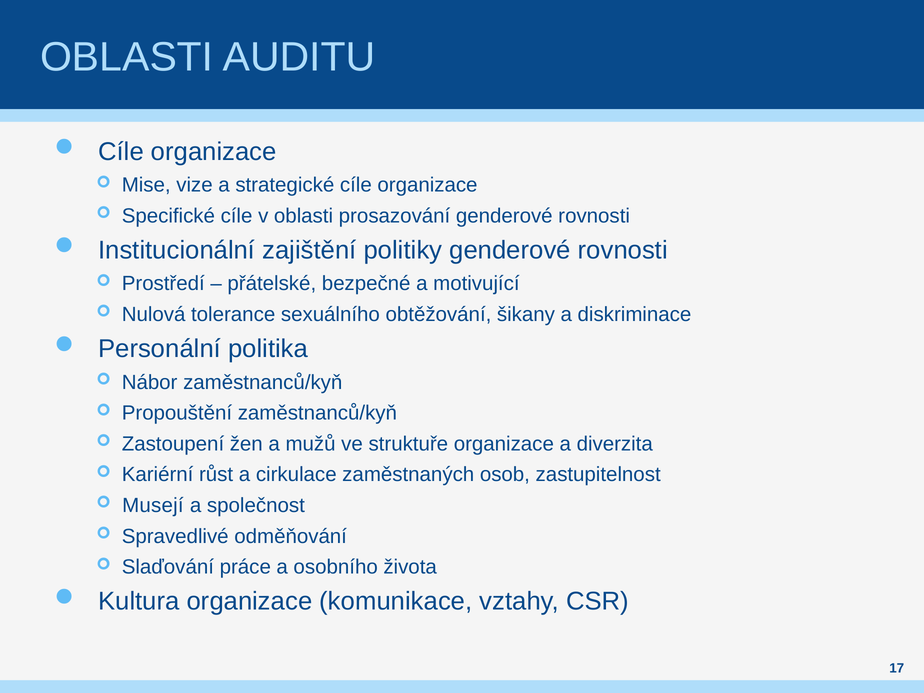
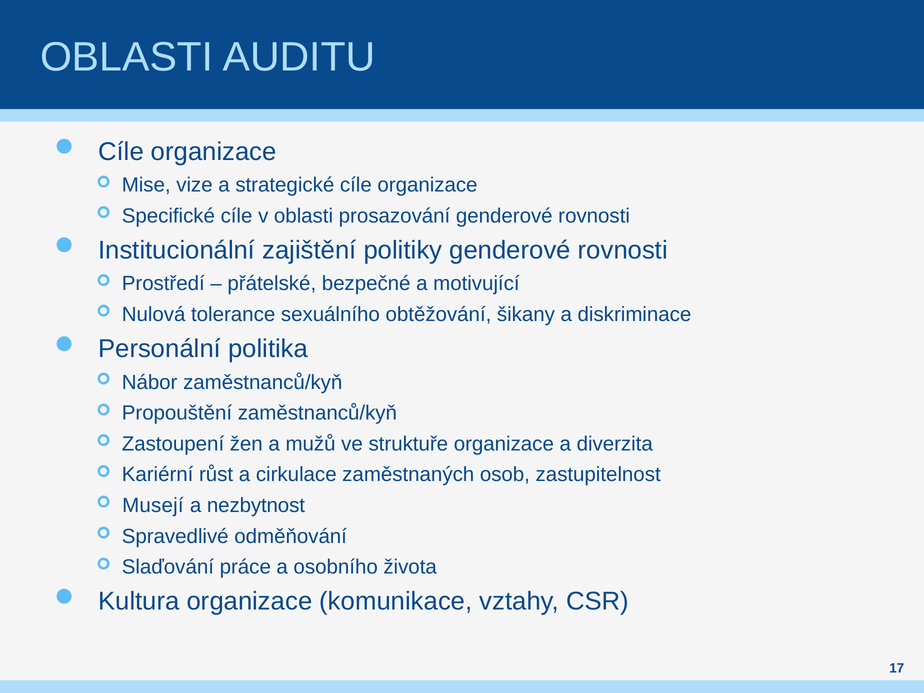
společnost: společnost -> nezbytnost
